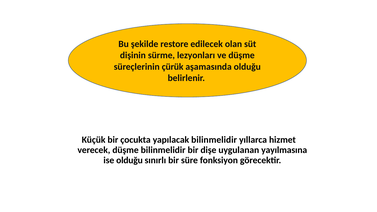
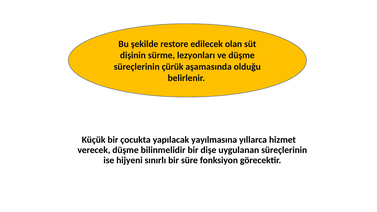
yapılacak bilinmelidir: bilinmelidir -> yayılmasına
uygulanan yayılmasına: yayılmasına -> süreçlerinin
ise olduğu: olduğu -> hijyeni
